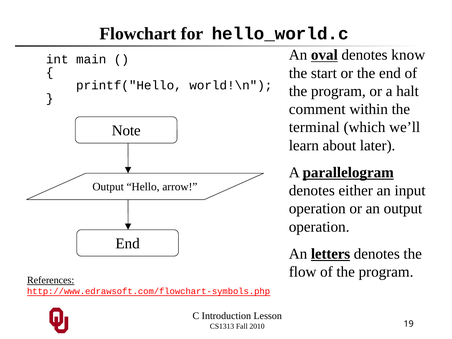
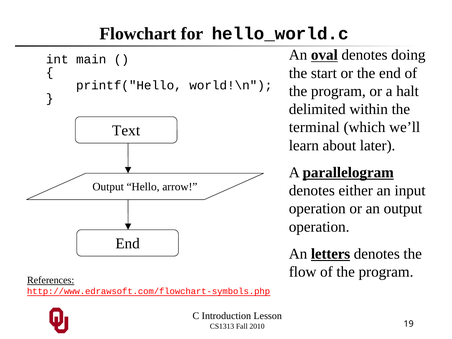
know: know -> doing
comment: comment -> delimited
Note: Note -> Text
